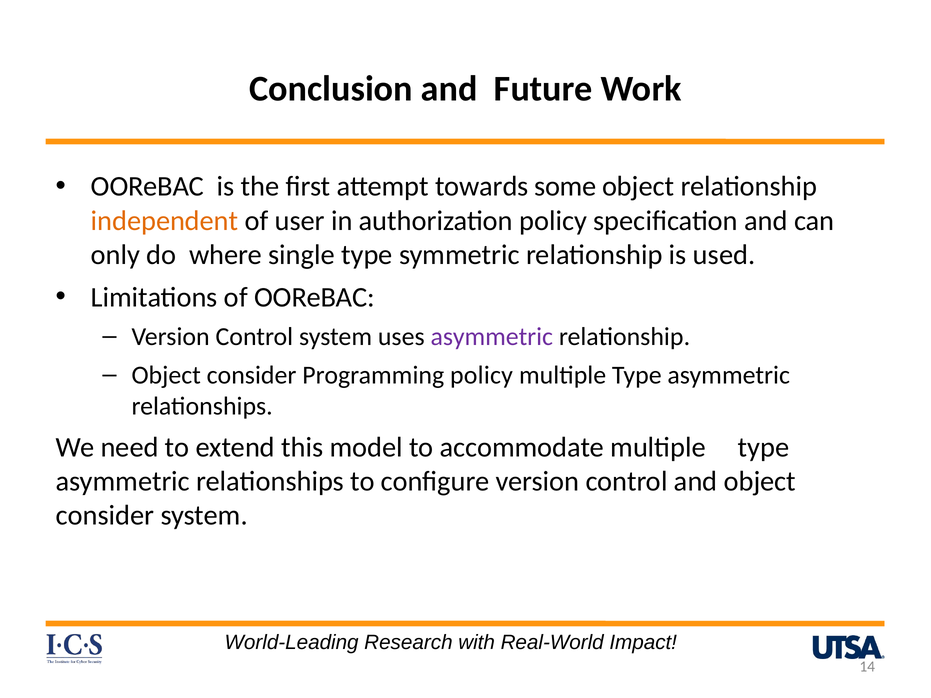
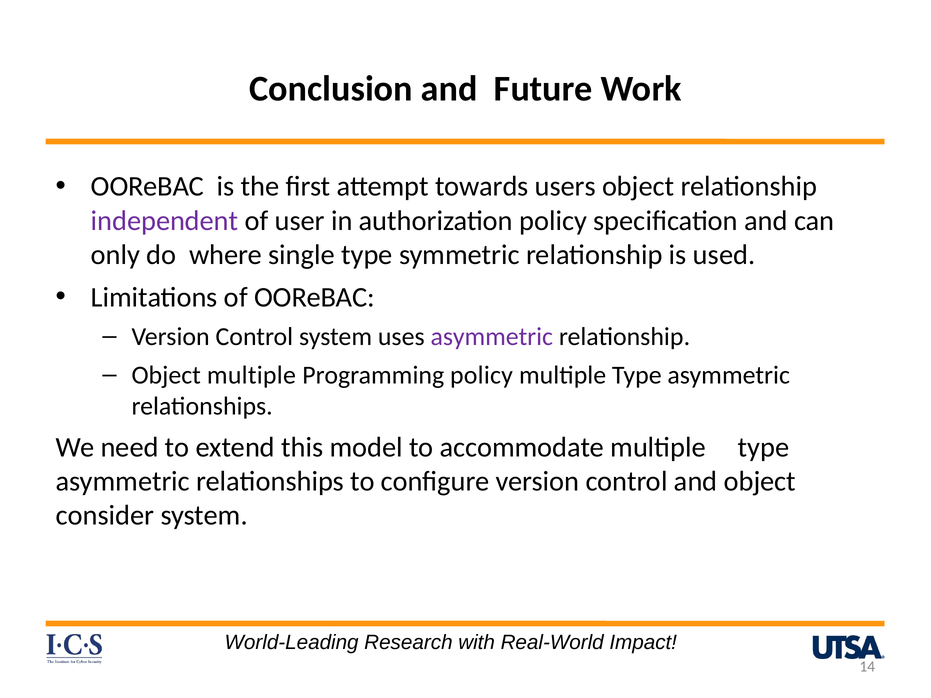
some: some -> users
independent colour: orange -> purple
consider at (252, 375): consider -> multiple
